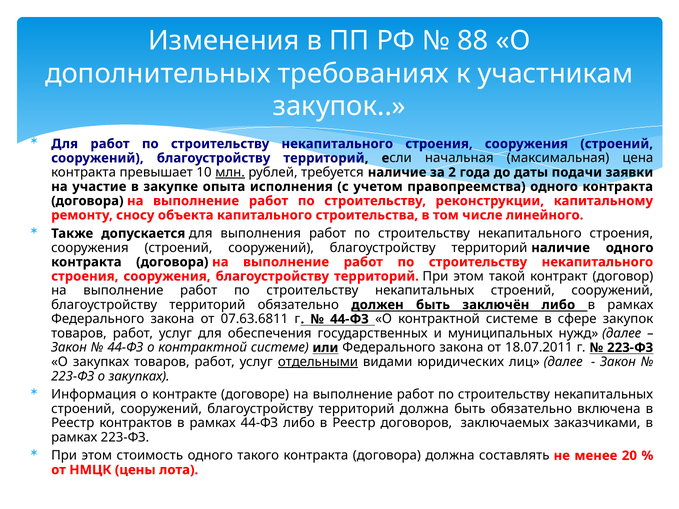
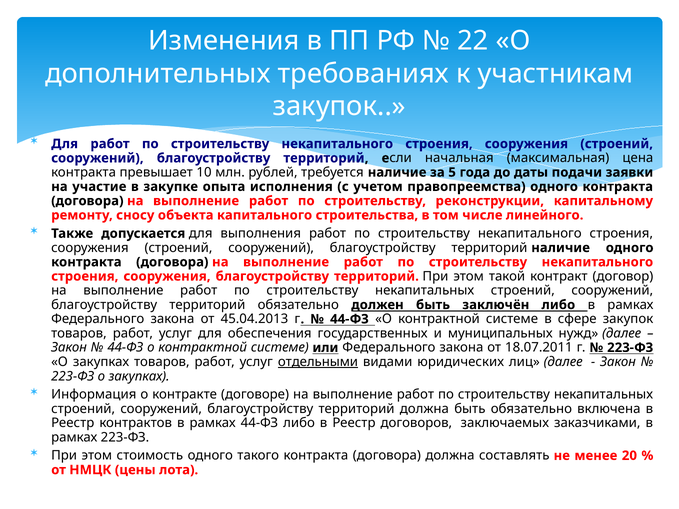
88: 88 -> 22
млн underline: present -> none
2: 2 -> 5
07.63.6811: 07.63.6811 -> 45.04.2013
